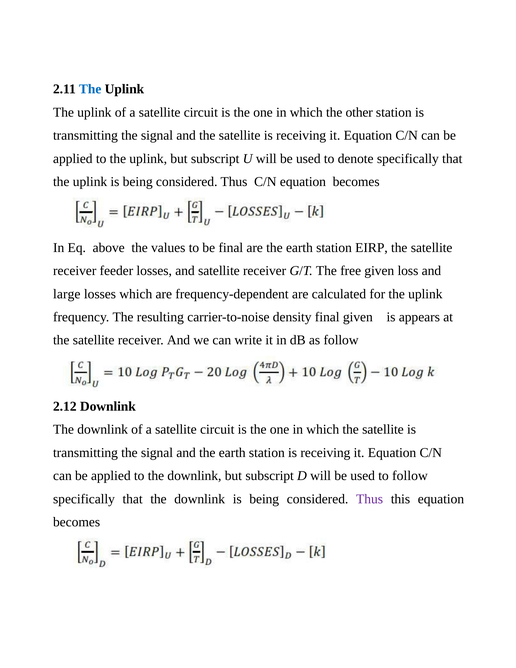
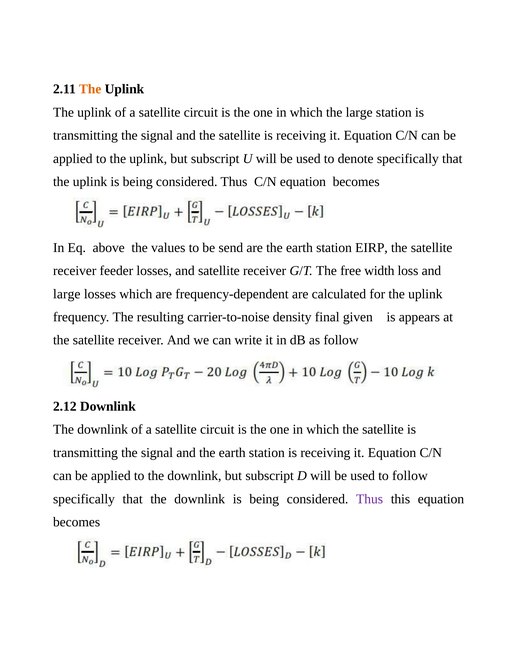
The at (90, 89) colour: blue -> orange
the other: other -> large
be final: final -> send
free given: given -> width
